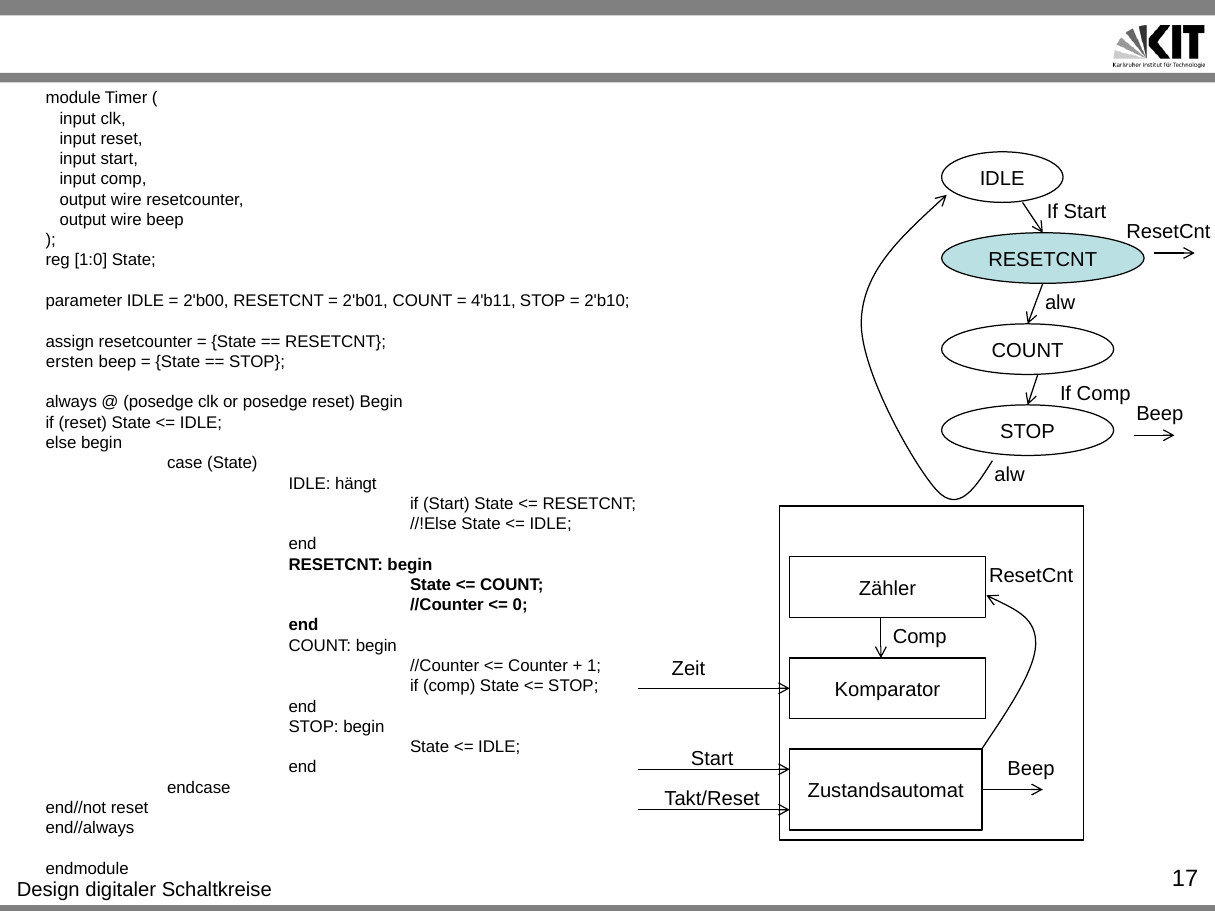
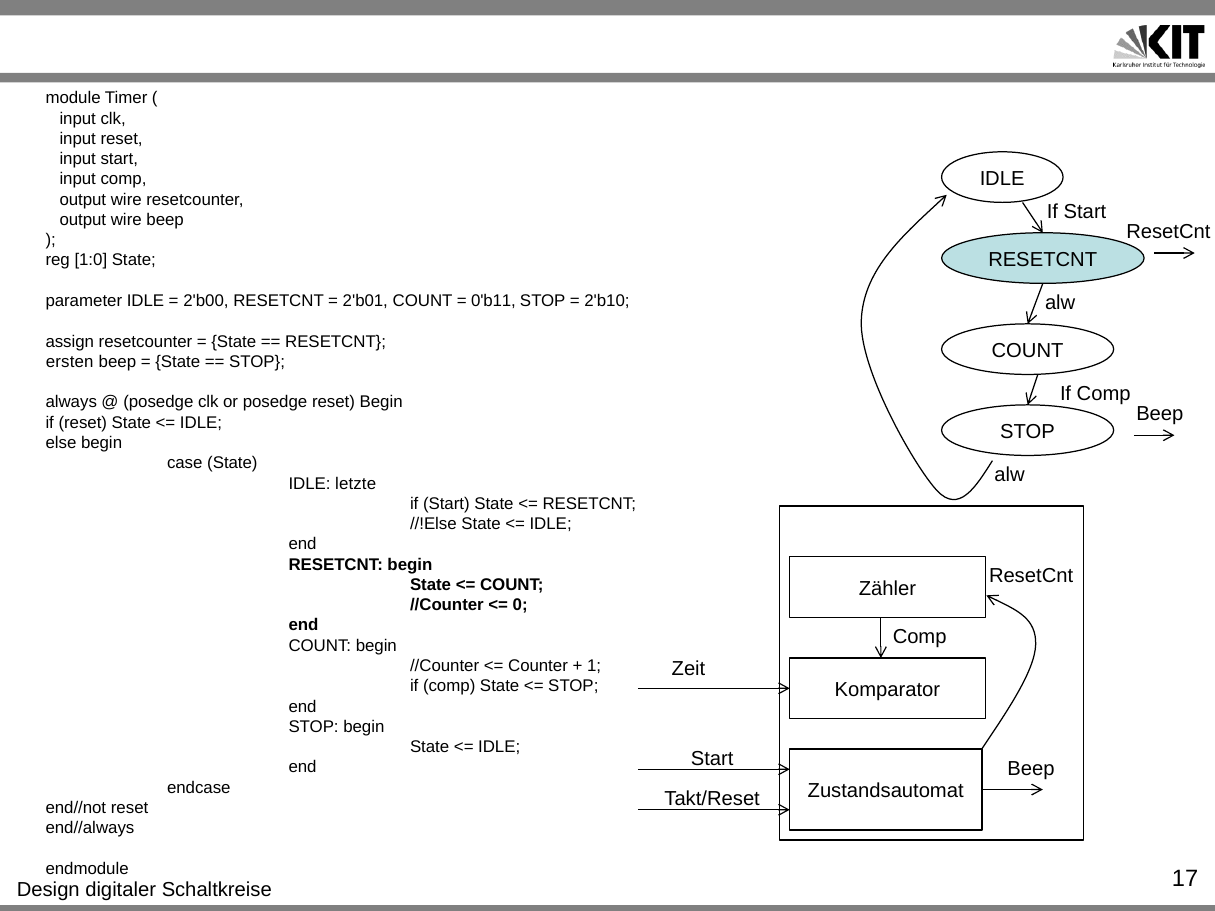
4'b11: 4'b11 -> 0'b11
hängt: hängt -> letzte
